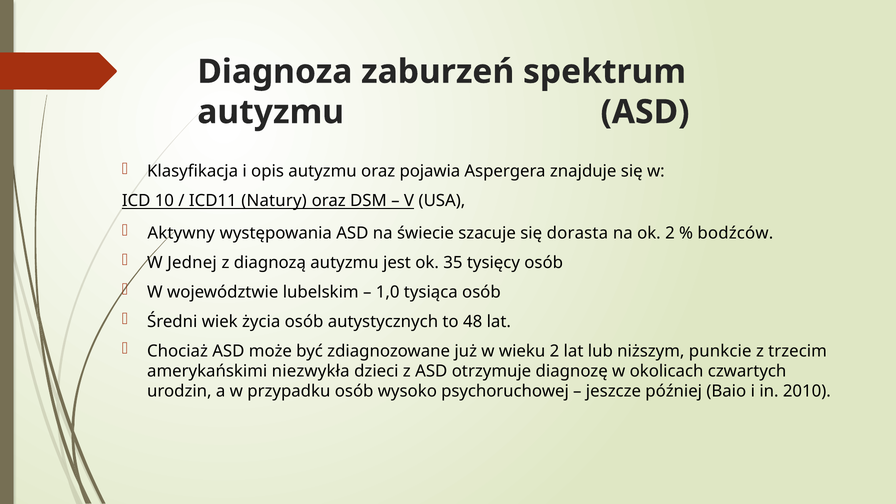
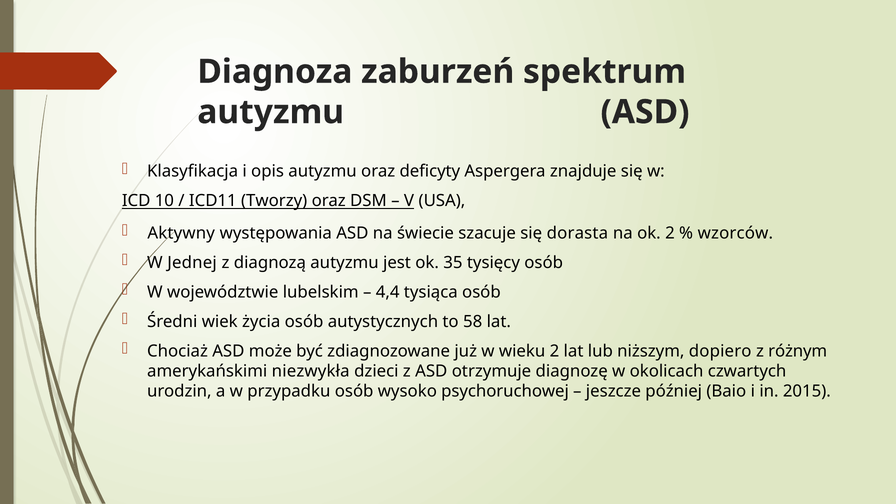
pojawia: pojawia -> deficyty
Natury: Natury -> Tworzy
bodźców: bodźców -> wzorców
1,0: 1,0 -> 4,4
48: 48 -> 58
punkcie: punkcie -> dopiero
trzecim: trzecim -> różnym
2010: 2010 -> 2015
